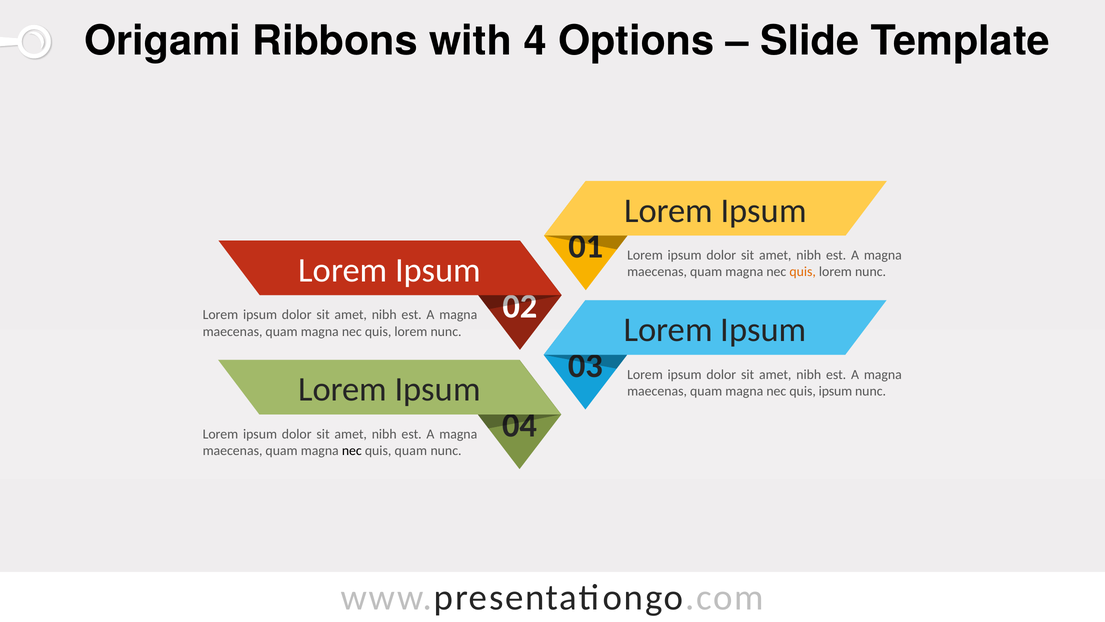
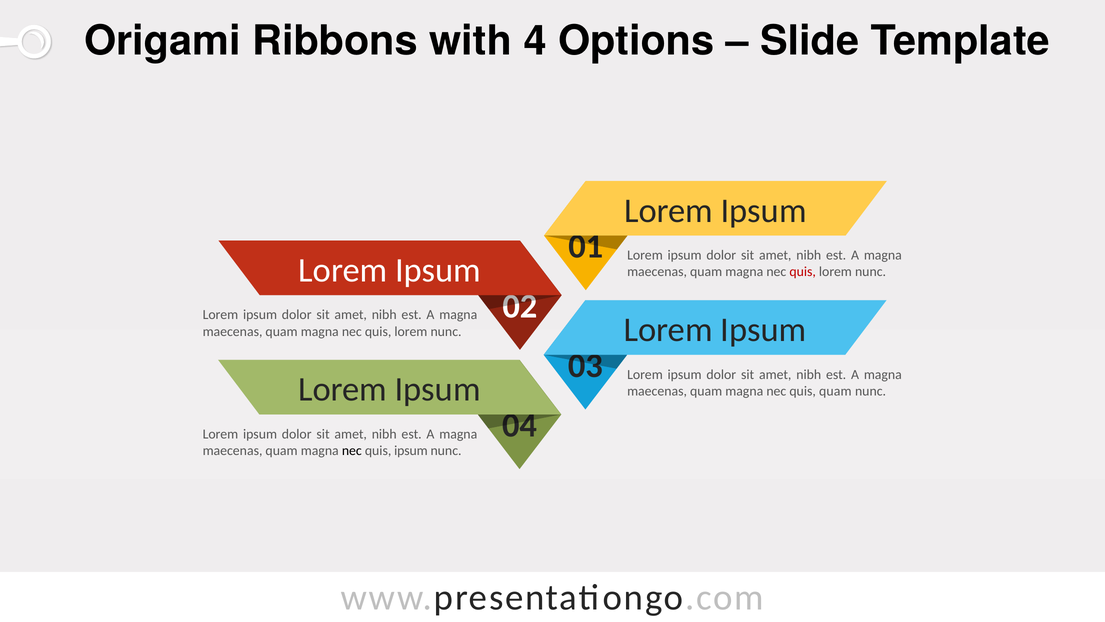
quis at (803, 272) colour: orange -> red
quis ipsum: ipsum -> quam
quis quam: quam -> ipsum
